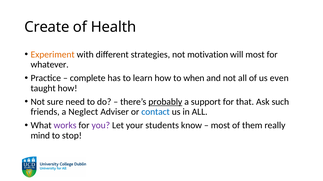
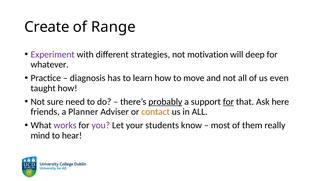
Health: Health -> Range
Experiment colour: orange -> purple
will most: most -> deep
complete: complete -> diagnosis
when: when -> move
for at (228, 102) underline: none -> present
such: such -> here
Neglect: Neglect -> Planner
contact colour: blue -> orange
stop: stop -> hear
